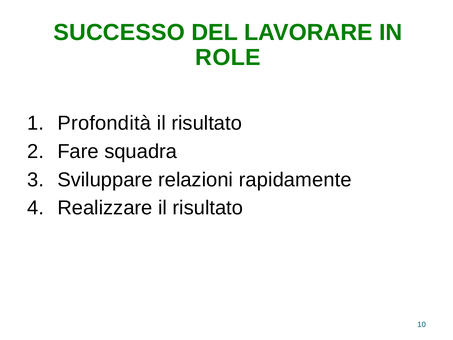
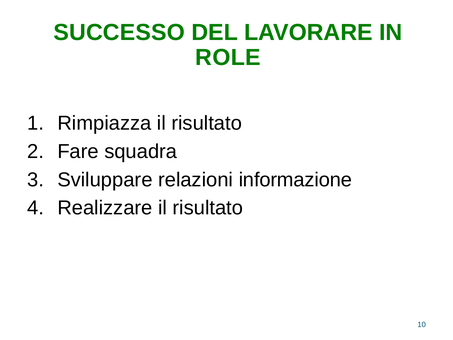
Profondità: Profondità -> Rimpiazza
rapidamente: rapidamente -> informazione
